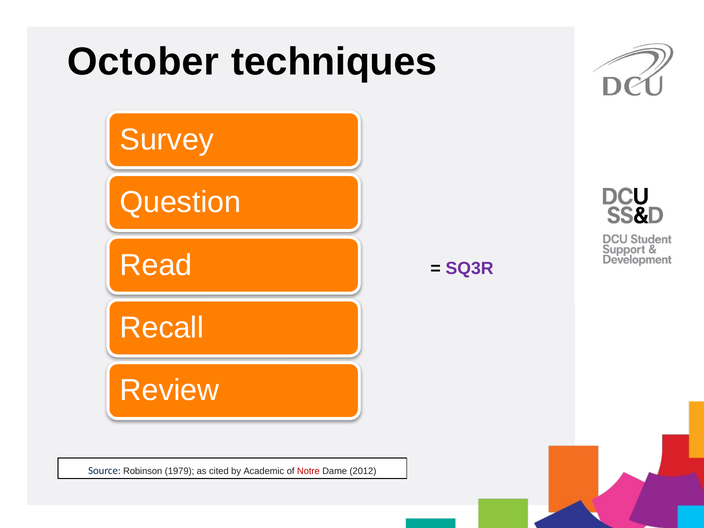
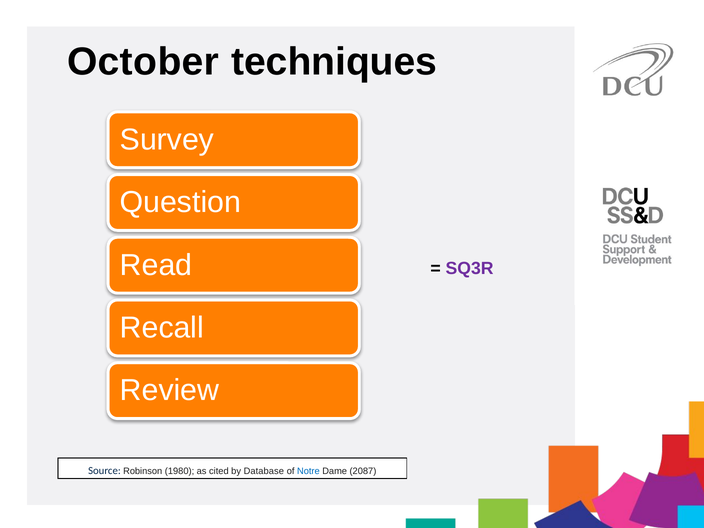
1979: 1979 -> 1980
Academic: Academic -> Database
Notre colour: red -> blue
2012: 2012 -> 2087
